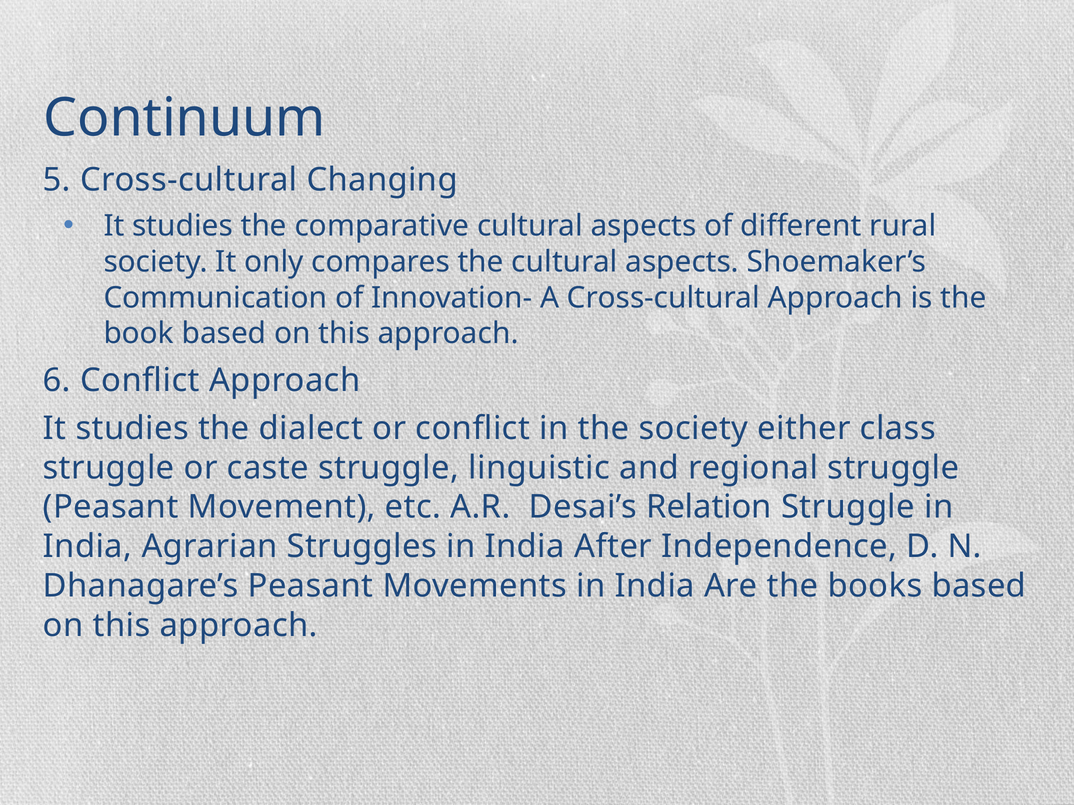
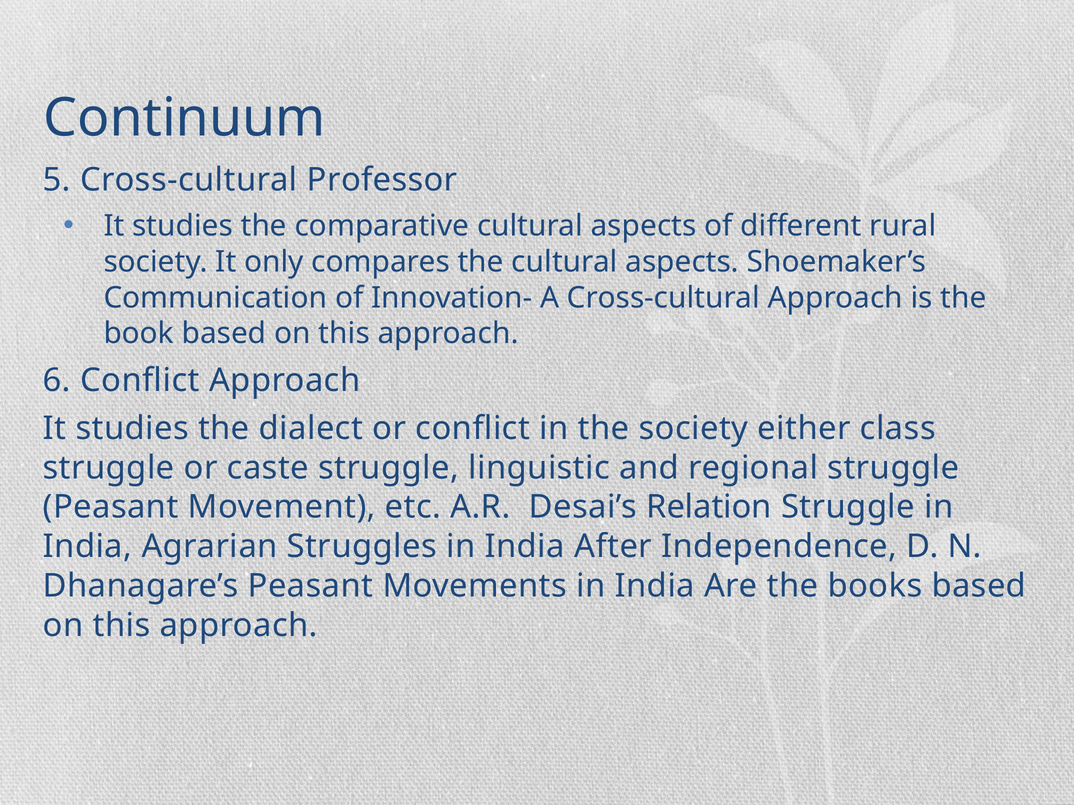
Changing: Changing -> Professor
